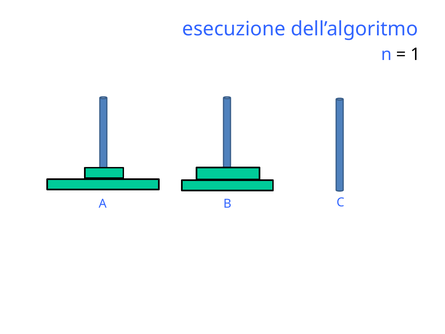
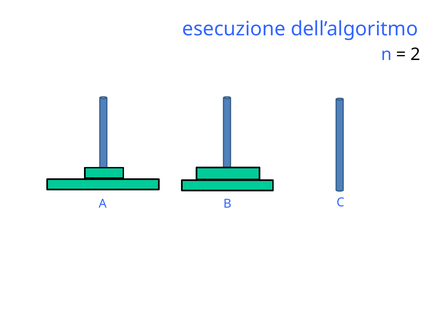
1: 1 -> 2
